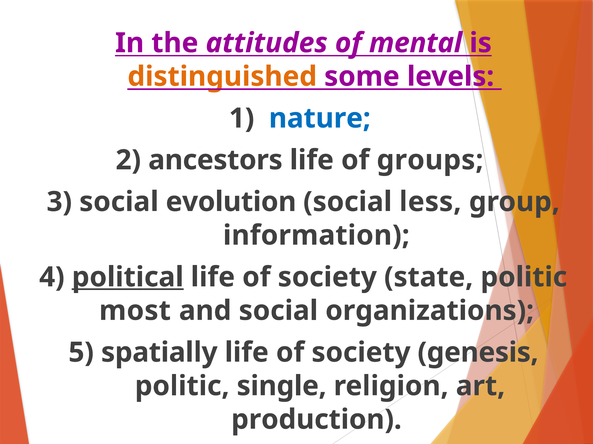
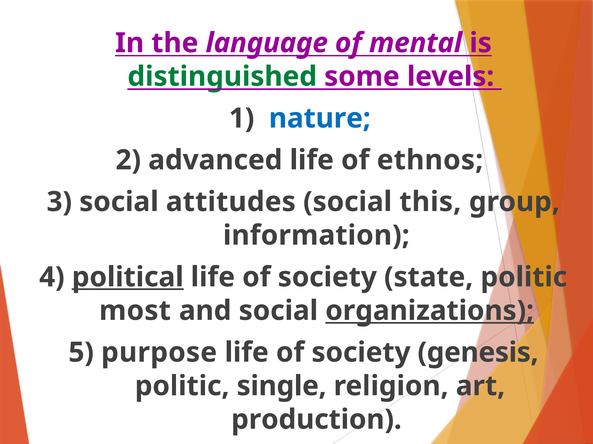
attitudes: attitudes -> language
distinguished colour: orange -> green
ancestors: ancestors -> advanced
groups: groups -> ethnos
evolution: evolution -> attitudes
less: less -> this
organizations underline: none -> present
spatially: spatially -> purpose
